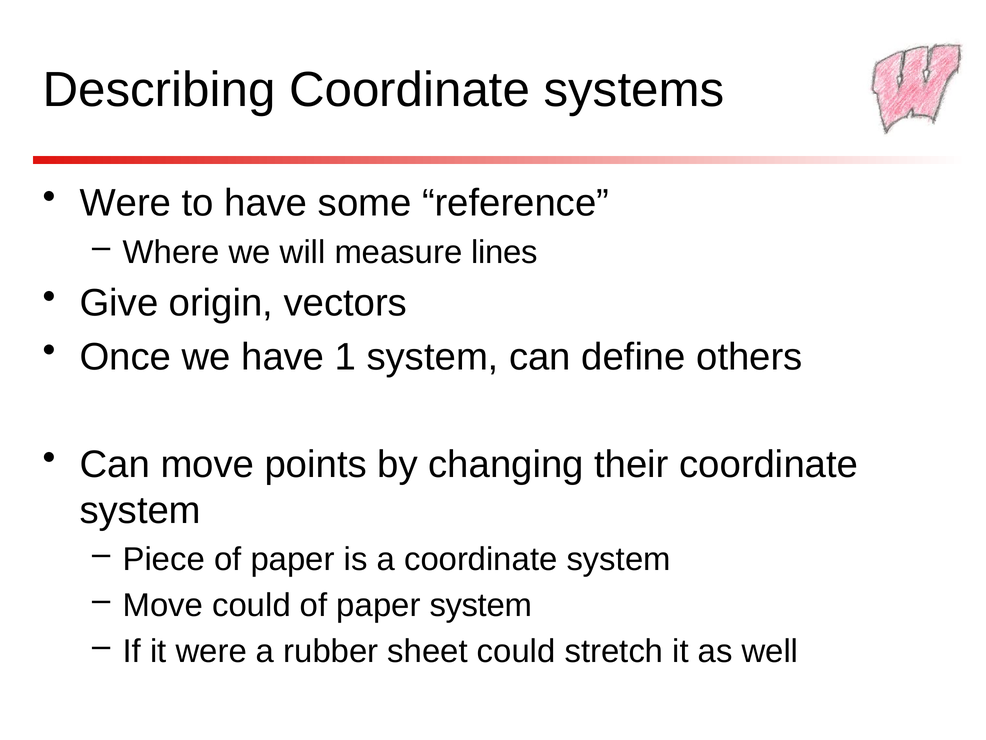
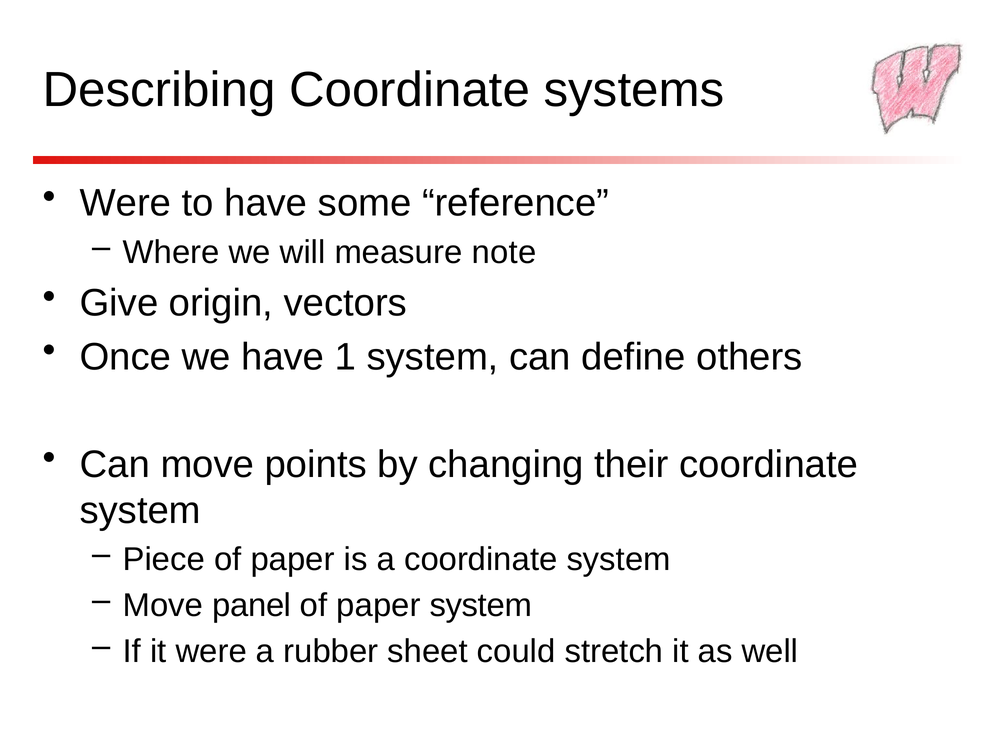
lines: lines -> note
Move could: could -> panel
